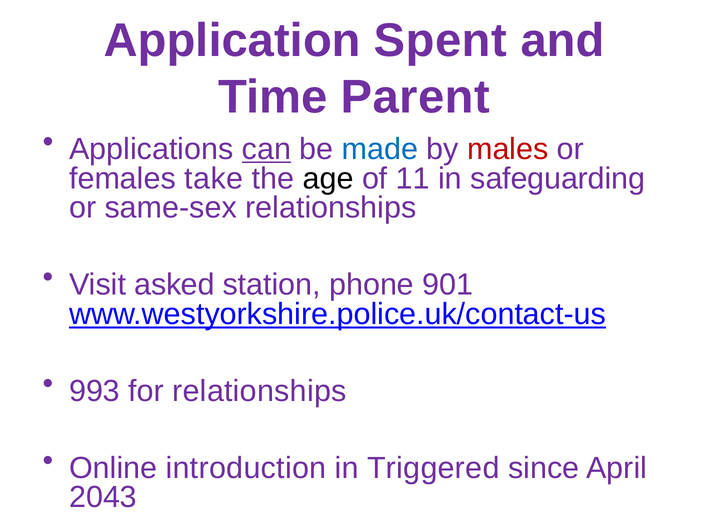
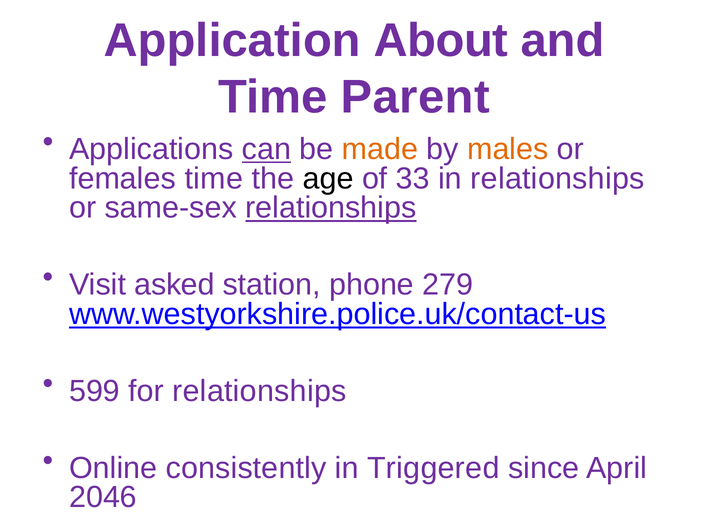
Spent: Spent -> About
made colour: blue -> orange
males colour: red -> orange
females take: take -> time
11: 11 -> 33
in safeguarding: safeguarding -> relationships
relationships at (331, 208) underline: none -> present
901: 901 -> 279
993: 993 -> 599
introduction: introduction -> consistently
2043: 2043 -> 2046
